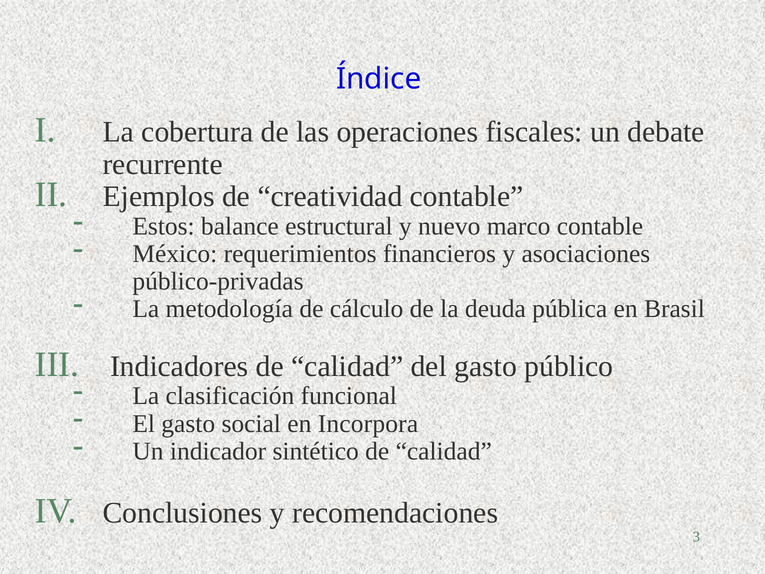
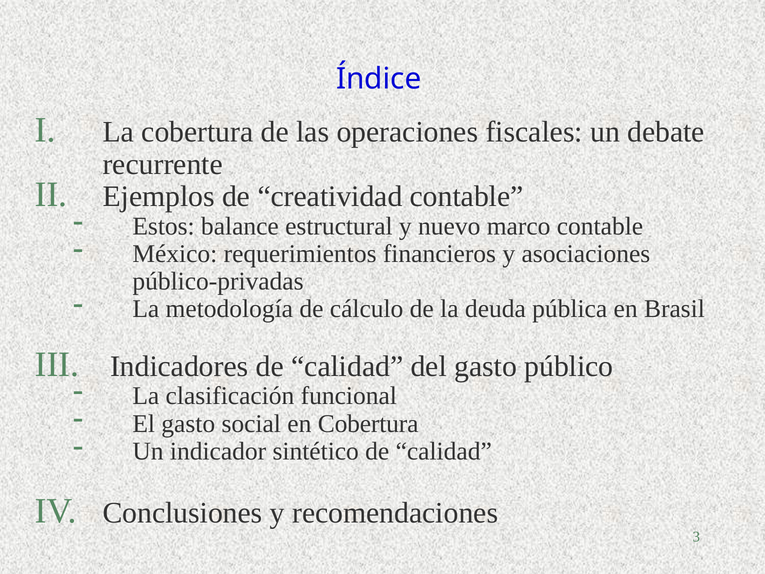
en Incorpora: Incorpora -> Cobertura
